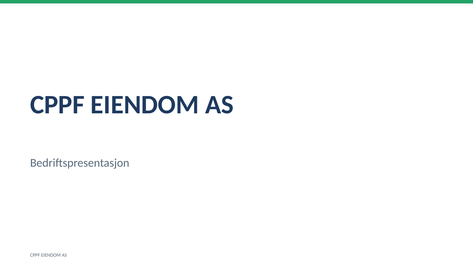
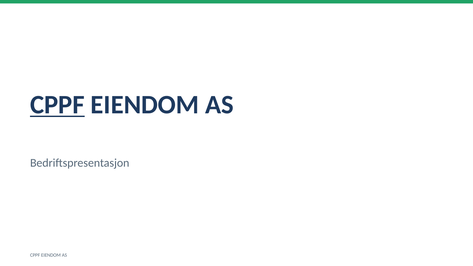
CPPF at (57, 105) underline: none -> present
